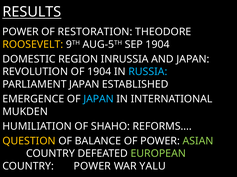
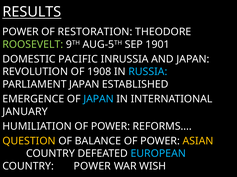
ROOSEVELT colour: yellow -> light green
SEP 1904: 1904 -> 1901
REGION: REGION -> PACIFIC
OF 1904: 1904 -> 1908
MUKDEN: MUKDEN -> JANUARY
HUMILIATION OF SHAHO: SHAHO -> POWER
ASIAN colour: light green -> yellow
EUROPEAN colour: light green -> light blue
YALU: YALU -> WISH
